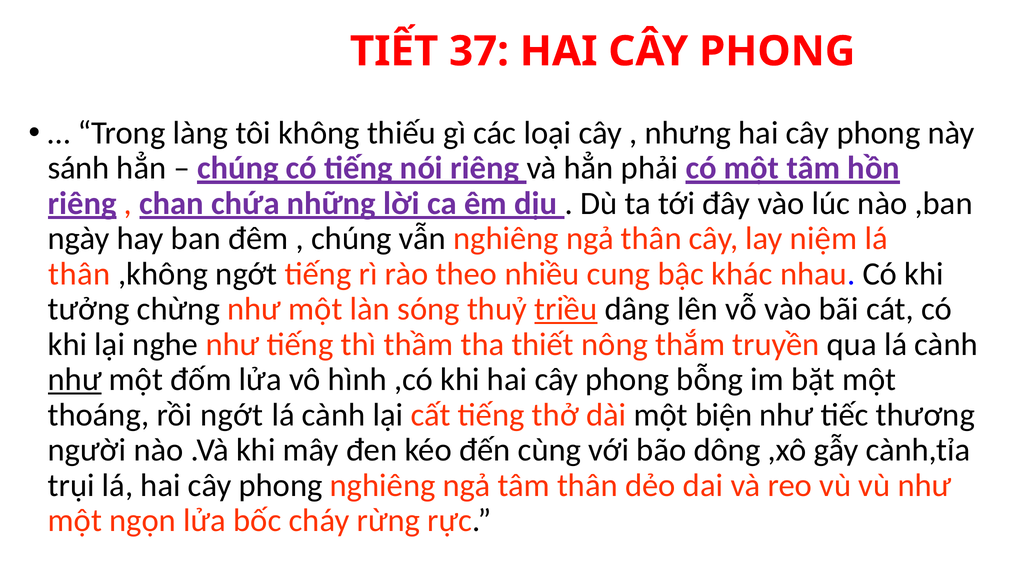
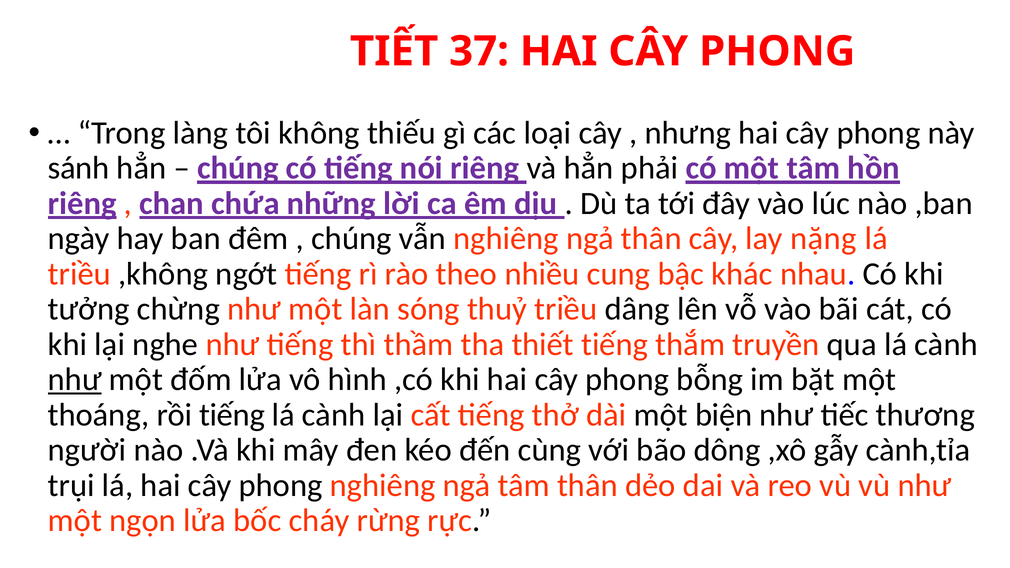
niệm: niệm -> nặng
thân at (79, 274): thân -> triều
triều at (566, 309) underline: present -> none
thiết nông: nông -> tiếng
rồi ngớt: ngớt -> tiếng
